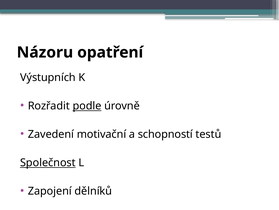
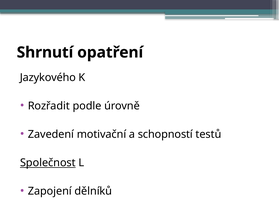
Názoru: Názoru -> Shrnutí
Výstupních: Výstupních -> Jazykového
podle underline: present -> none
